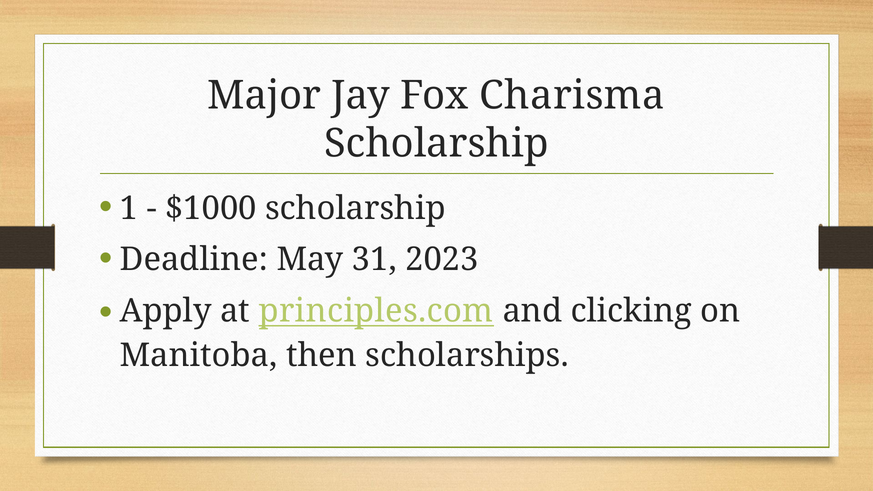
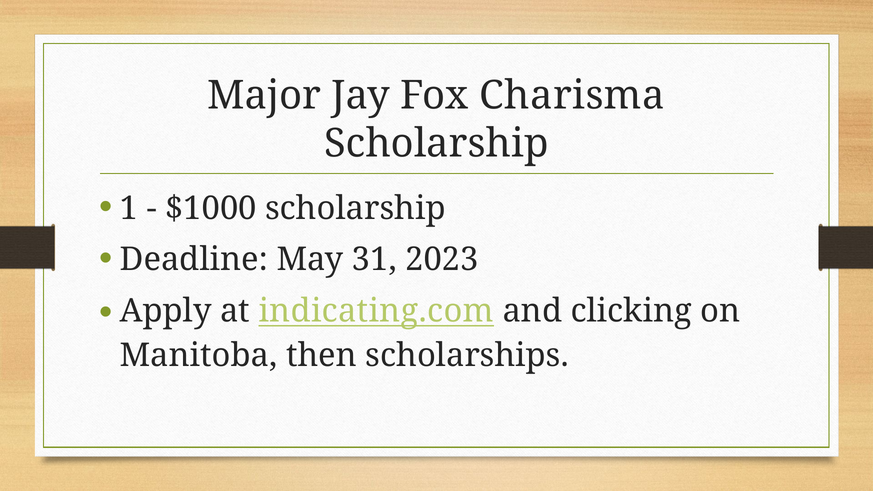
principles.com: principles.com -> indicating.com
